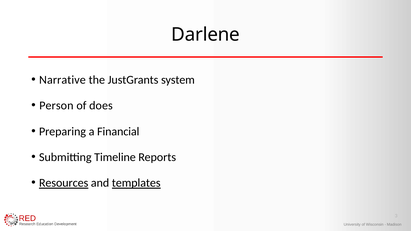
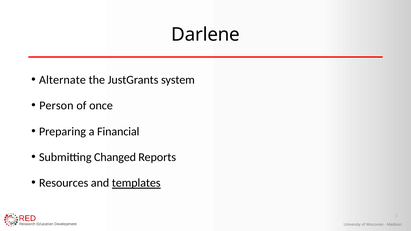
Narrative: Narrative -> Alternate
does: does -> once
Timeline: Timeline -> Changed
Resources underline: present -> none
